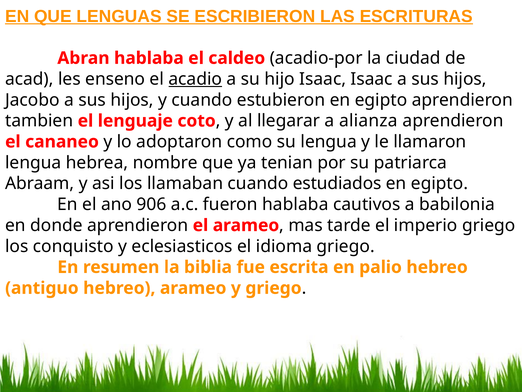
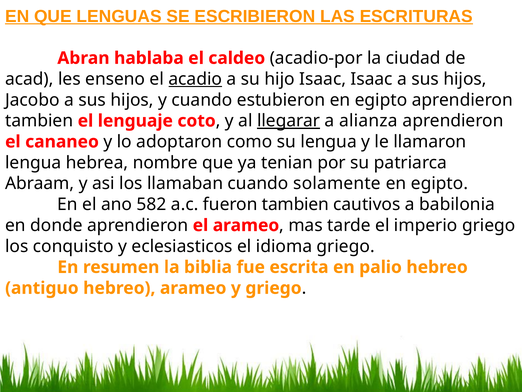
llegarar underline: none -> present
estudiados: estudiados -> solamente
906: 906 -> 582
fueron hablaba: hablaba -> tambien
